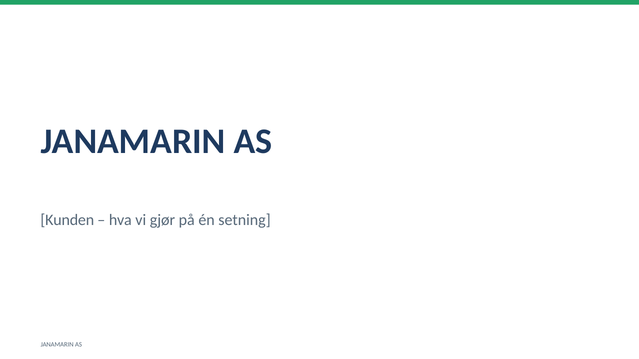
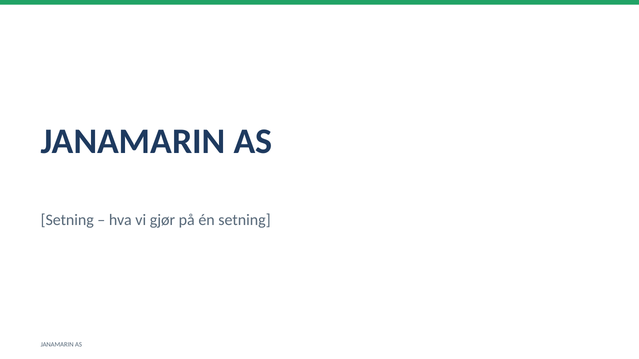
Kunden at (67, 220): Kunden -> Setning
